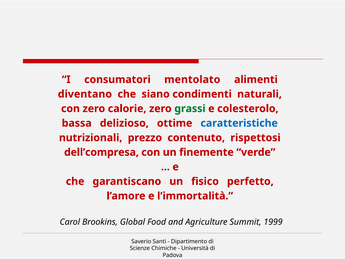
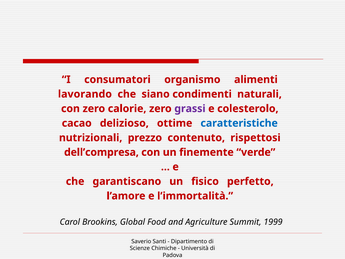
mentolato: mentolato -> organismo
diventano: diventano -> lavorando
grassi colour: green -> purple
bassa: bassa -> cacao
